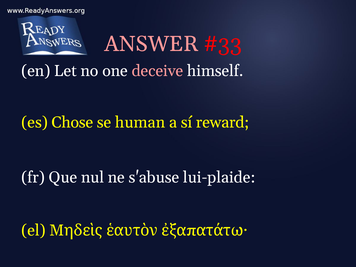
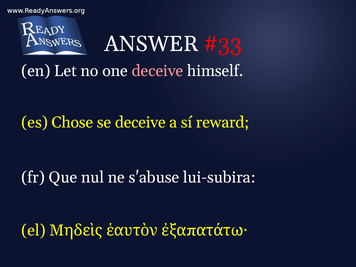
ANSWER colour: pink -> white
se human: human -> deceive
lui-plaide: lui-plaide -> lui-subira
